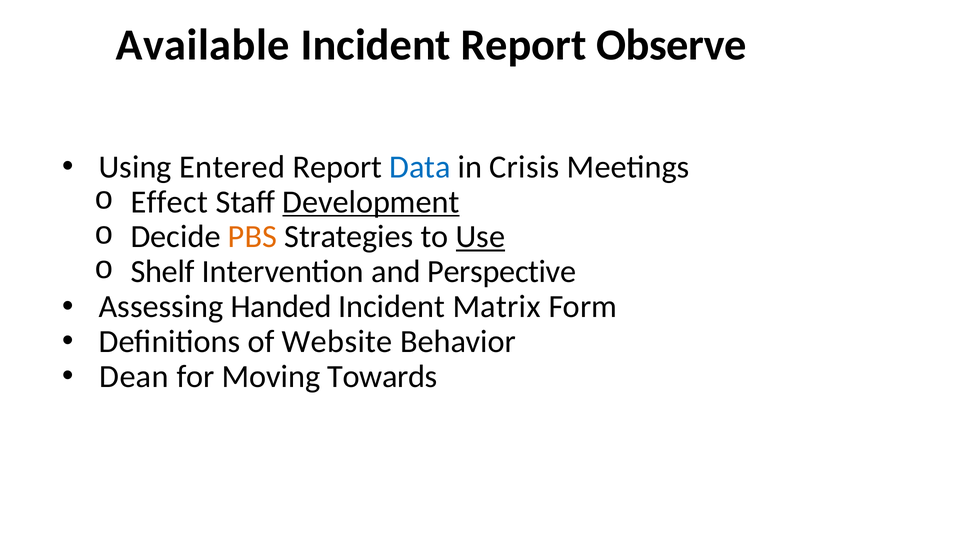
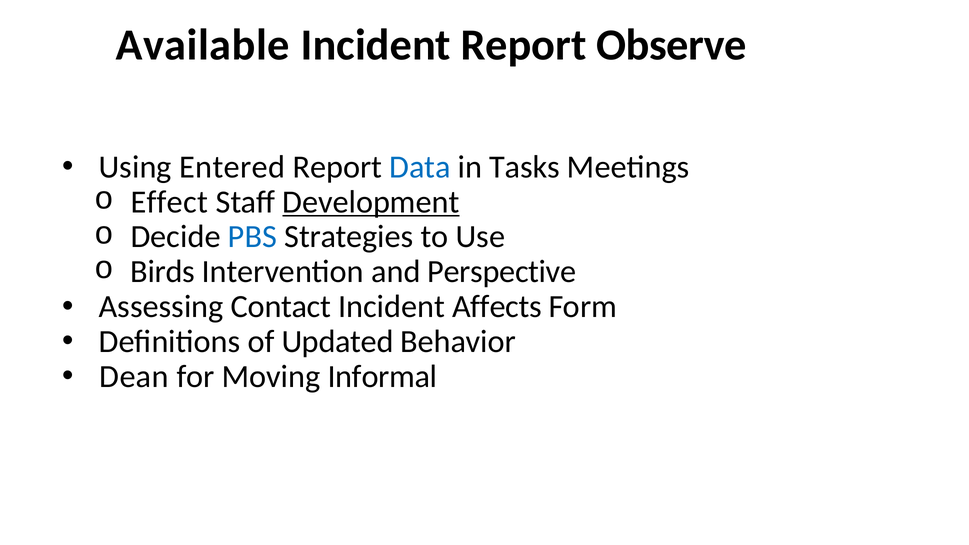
Crisis: Crisis -> Tasks
PBS colour: orange -> blue
Use underline: present -> none
Shelf: Shelf -> Birds
Handed: Handed -> Contact
Matrix: Matrix -> Affects
Website: Website -> Updated
Towards: Towards -> Informal
